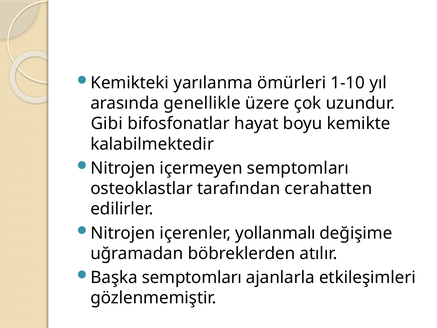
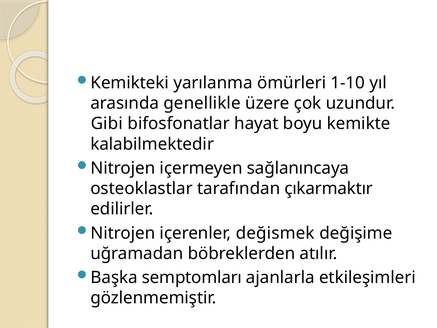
içermeyen semptomları: semptomları -> sağlanıncaya
cerahatten: cerahatten -> çıkarmaktır
yollanmalı: yollanmalı -> değismek
